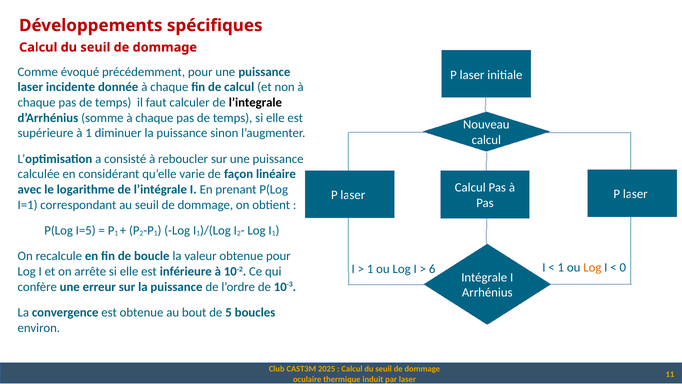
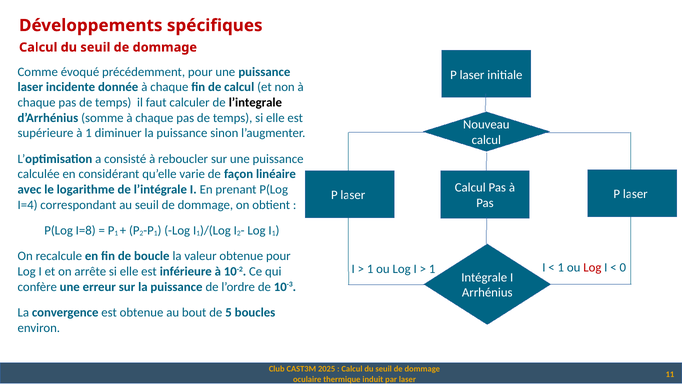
I=1: I=1 -> I=4
I=5: I=5 -> I=8
6 at (432, 269): 6 -> 1
Log at (592, 267) colour: orange -> red
